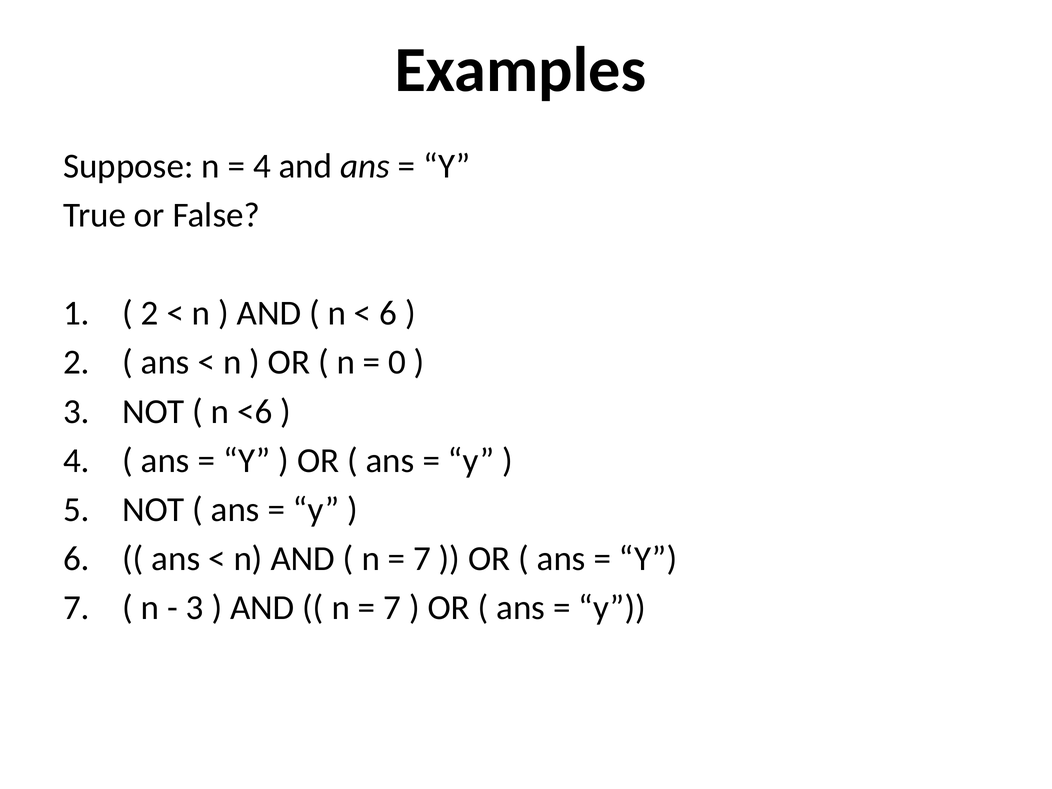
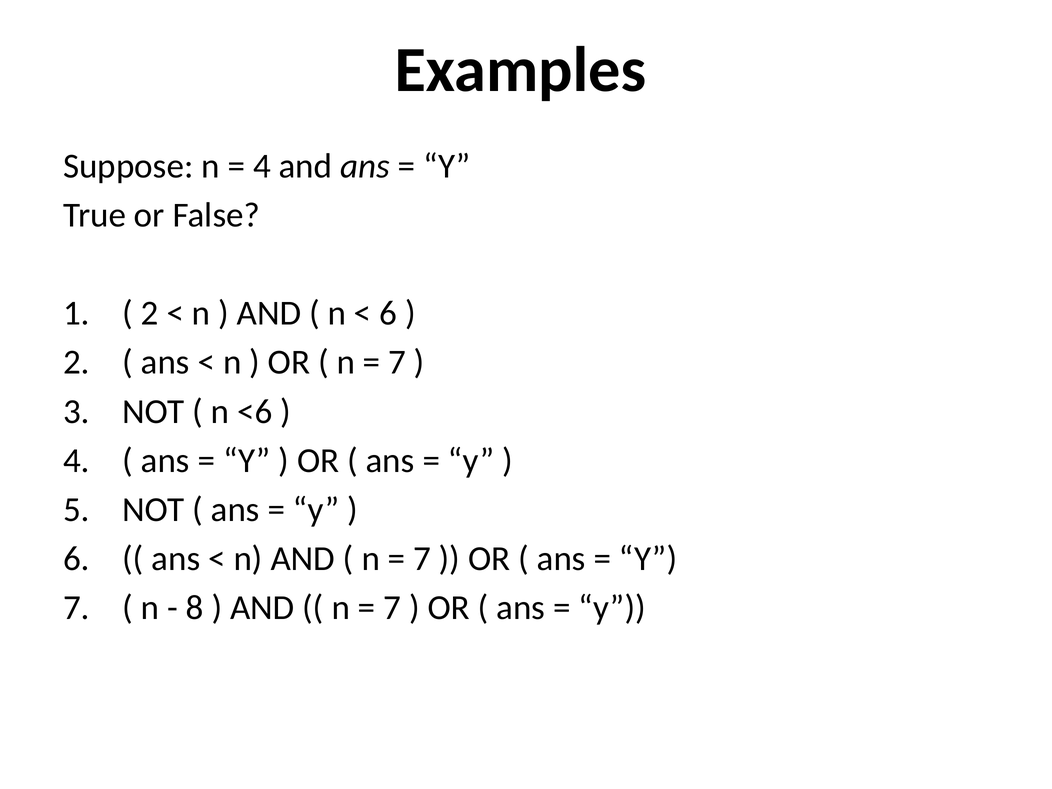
0 at (397, 362): 0 -> 7
3 at (195, 608): 3 -> 8
